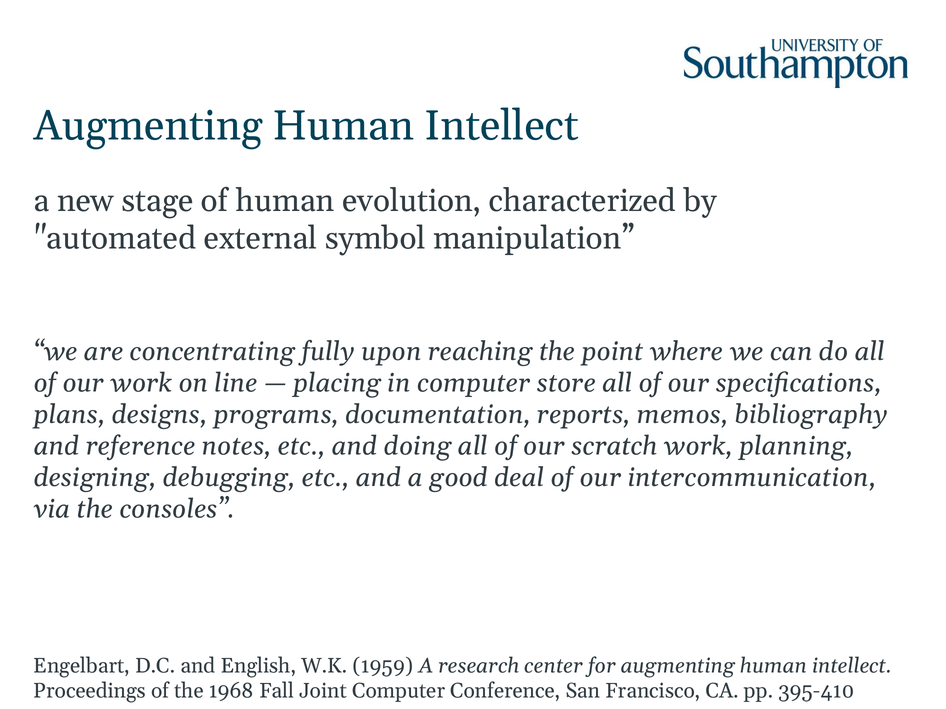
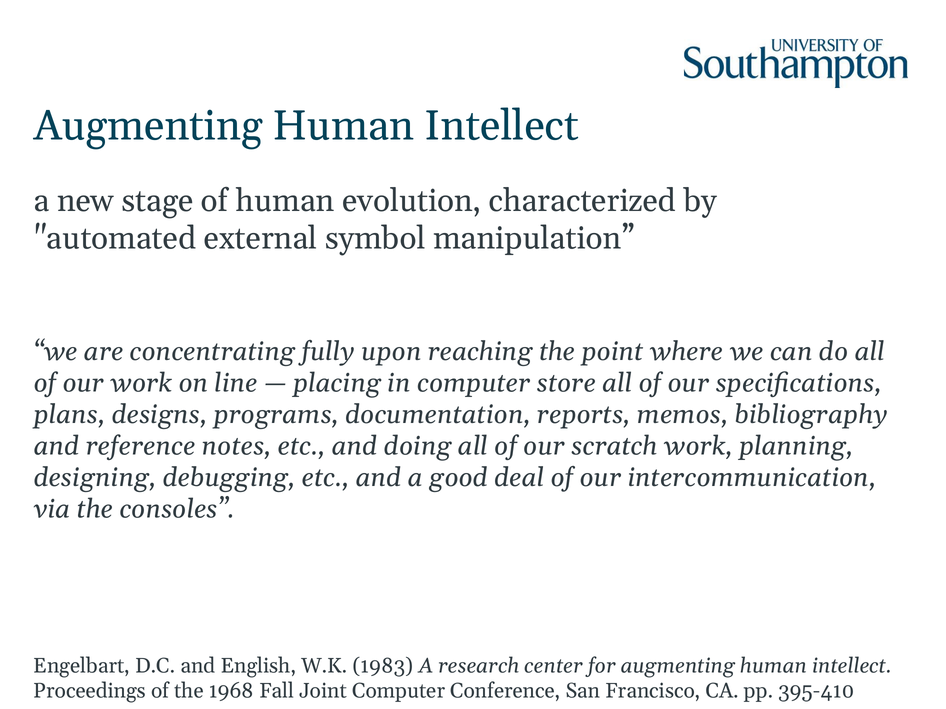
1959: 1959 -> 1983
